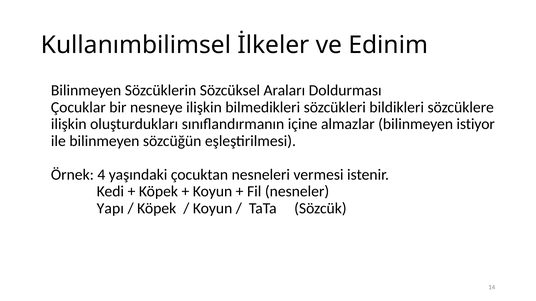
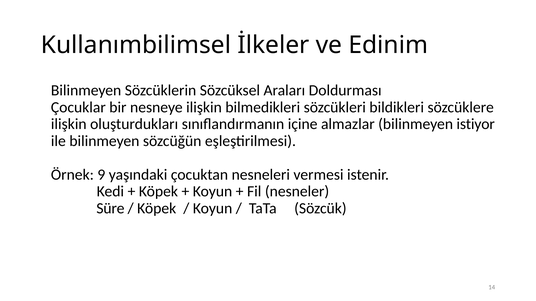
4: 4 -> 9
Yapı: Yapı -> Süre
